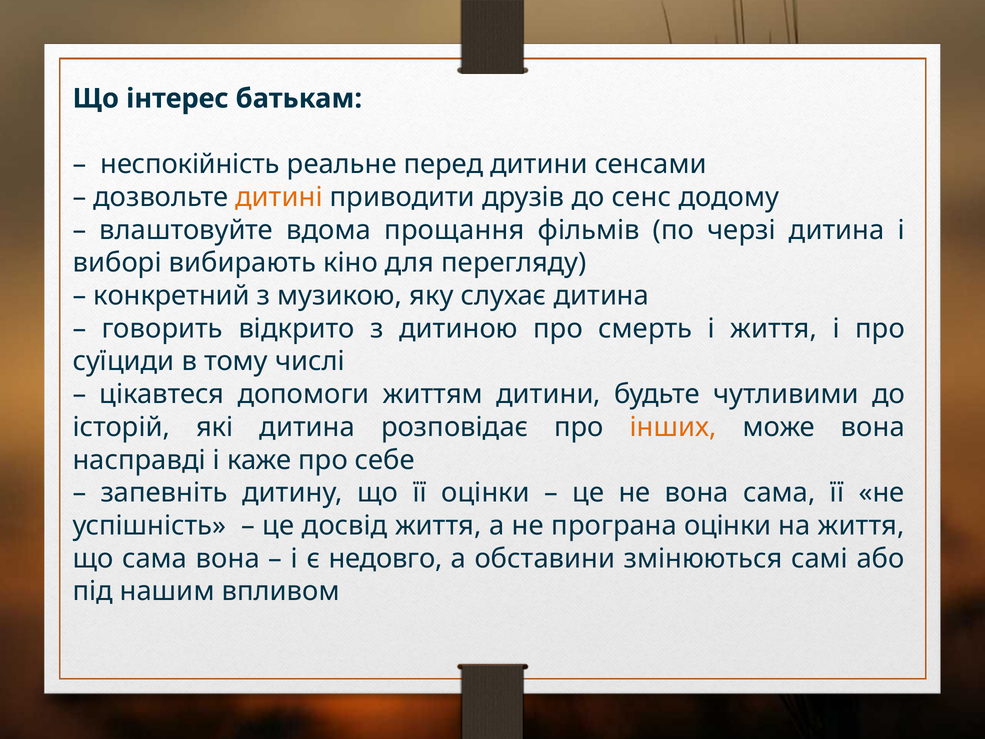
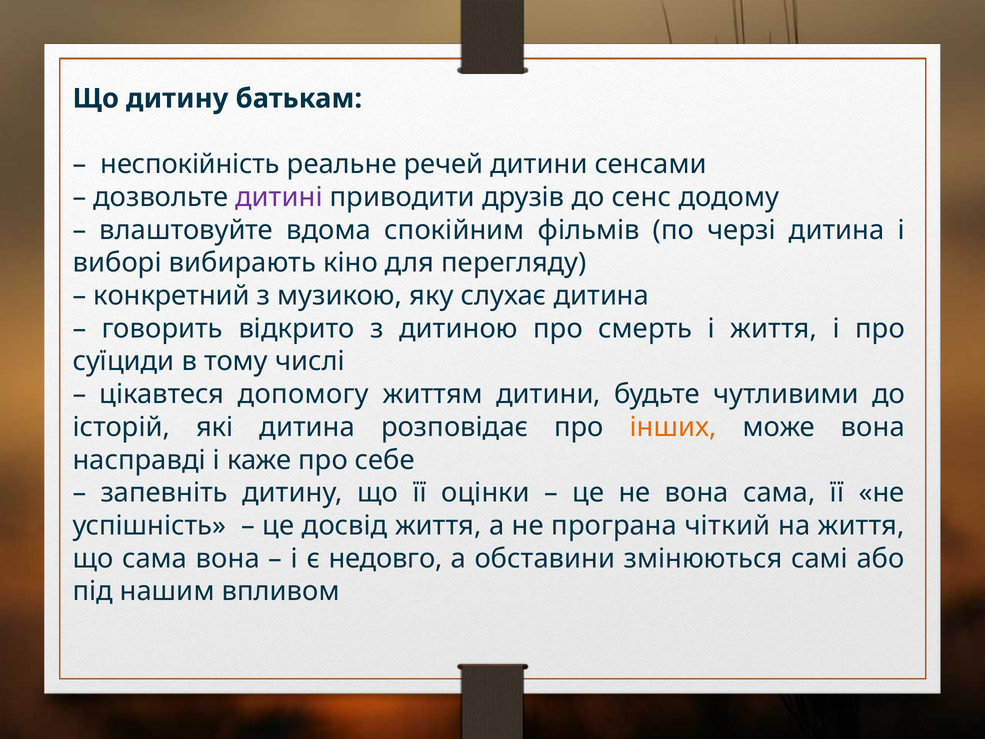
Що інтерес: інтерес -> дитину
перед: перед -> речей
дитині colour: orange -> purple
прощання: прощання -> спокійним
допомоги: допомоги -> допомогу
програна оцінки: оцінки -> чіткий
